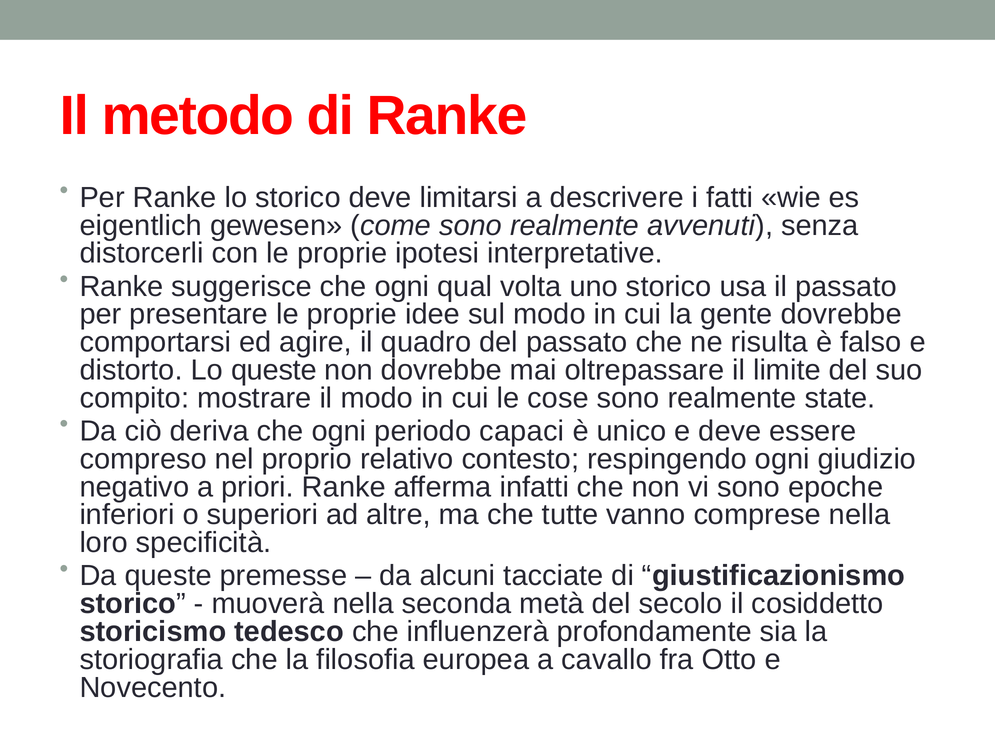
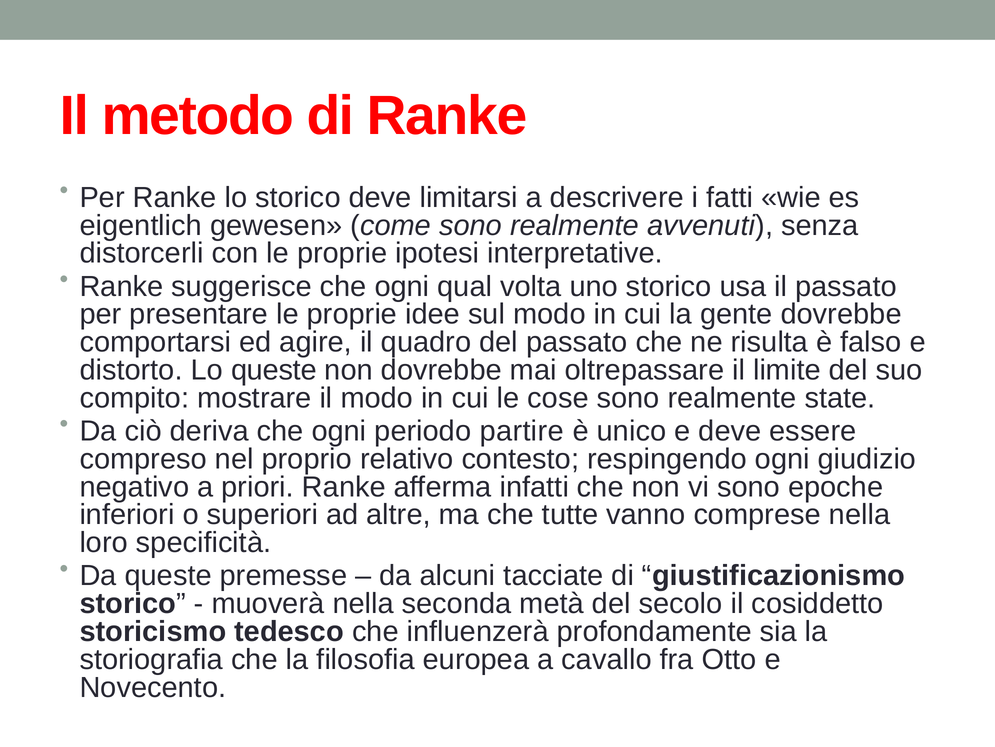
capaci: capaci -> partire
